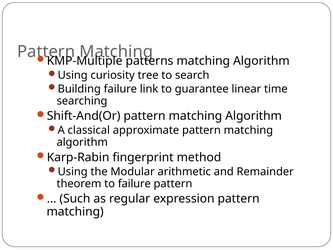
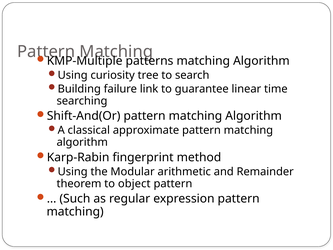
to failure: failure -> object
